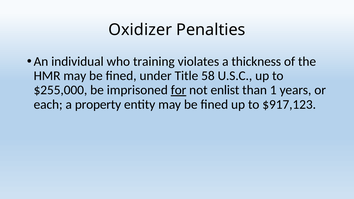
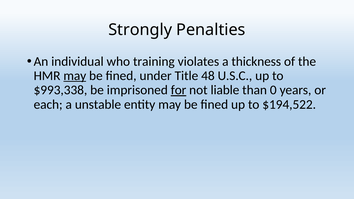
Oxidizer: Oxidizer -> Strongly
may at (75, 76) underline: none -> present
58: 58 -> 48
$255,000: $255,000 -> $993,338
enlist: enlist -> liable
1: 1 -> 0
property: property -> unstable
$917,123: $917,123 -> $194,522
